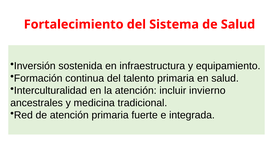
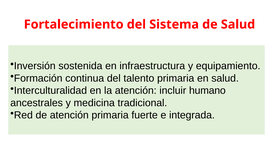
invierno: invierno -> humano
